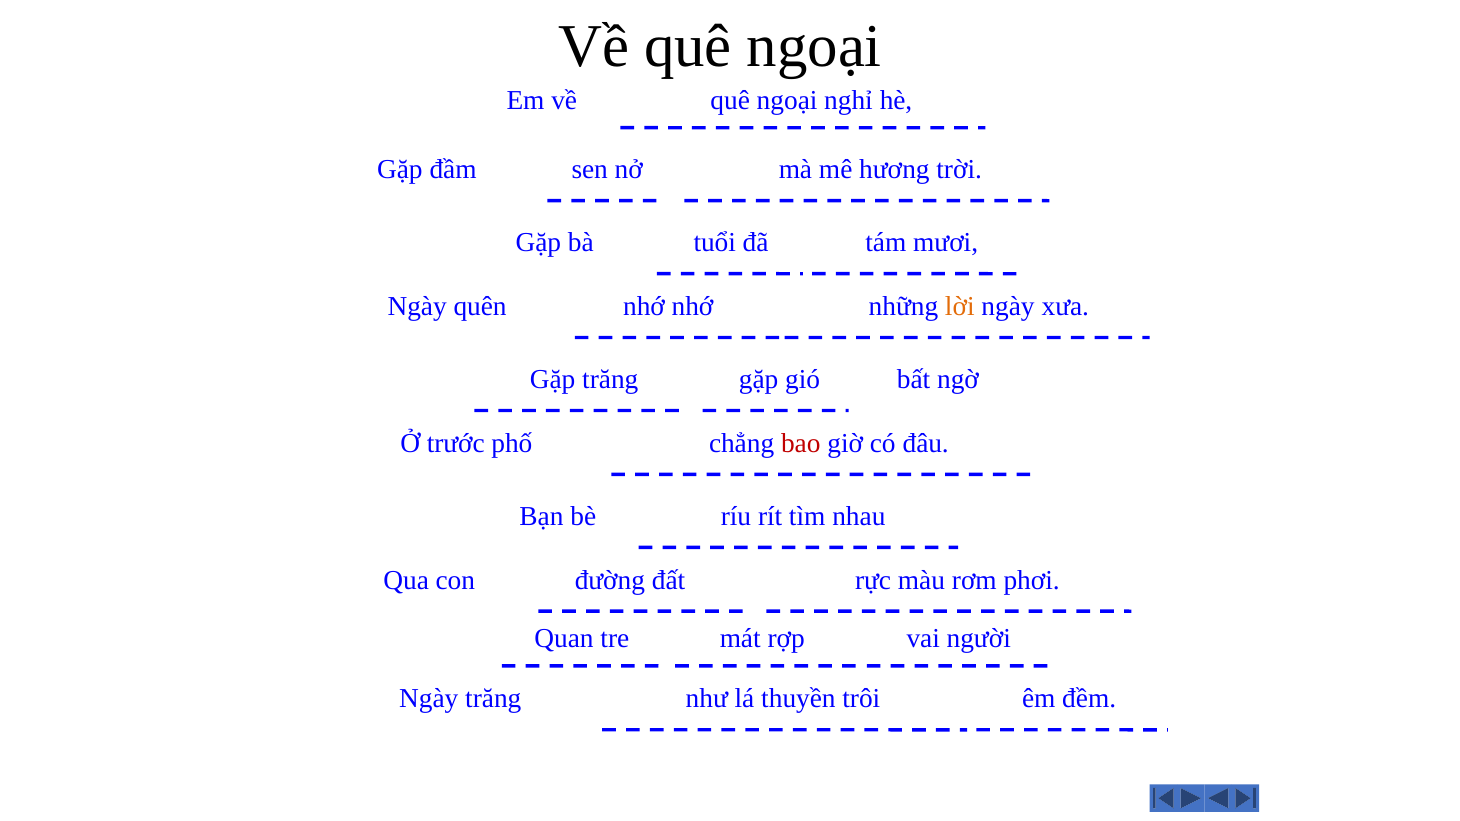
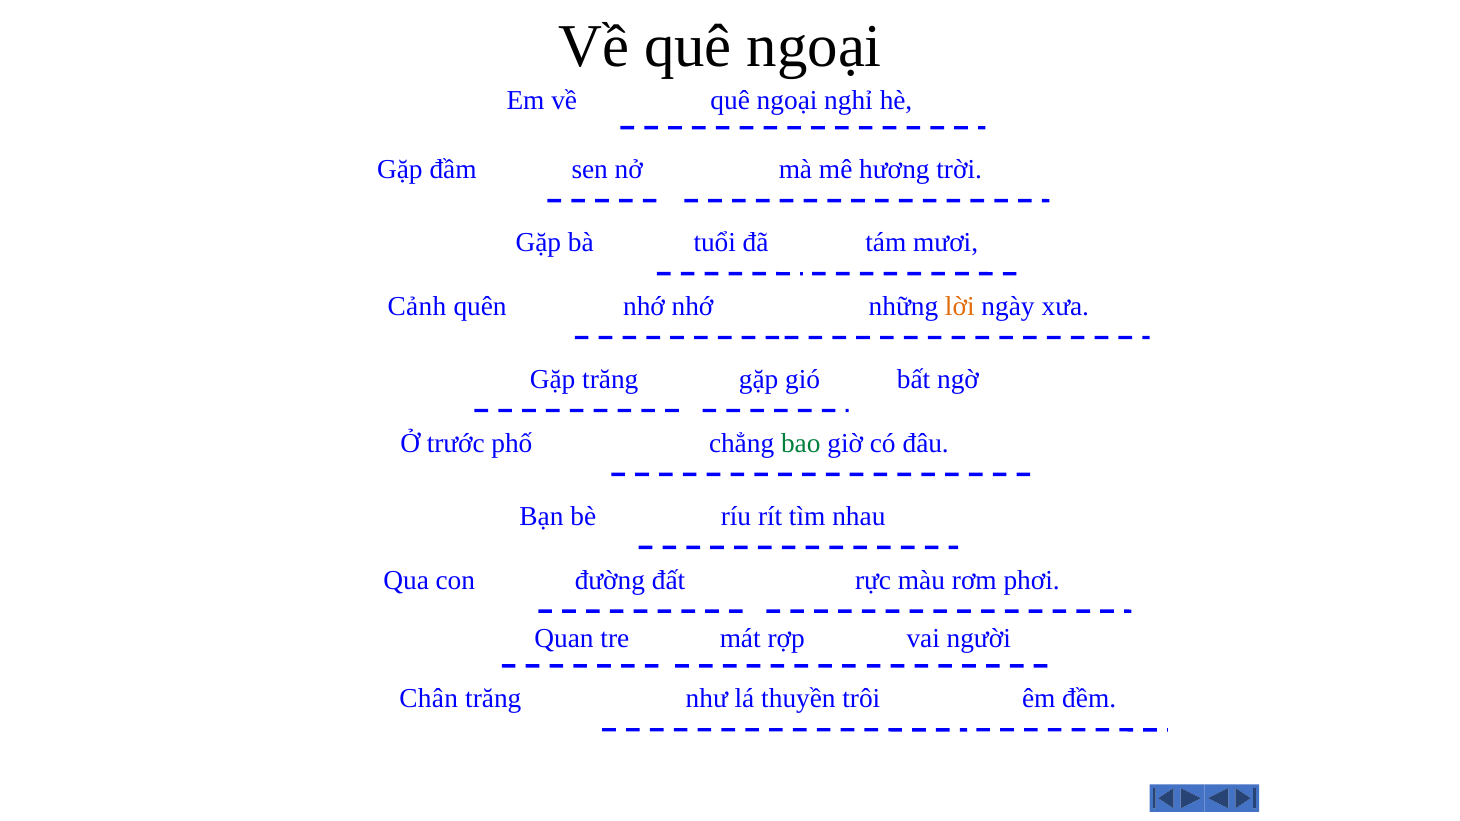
Ngày at (417, 307): Ngày -> Cảnh
bao colour: red -> green
Ngày at (429, 699): Ngày -> Chân
